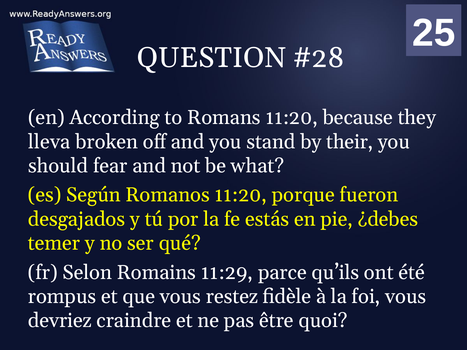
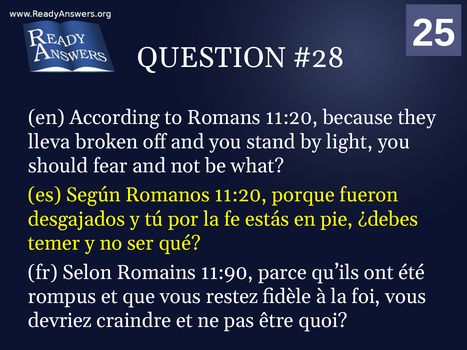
their: their -> light
11:29: 11:29 -> 11:90
